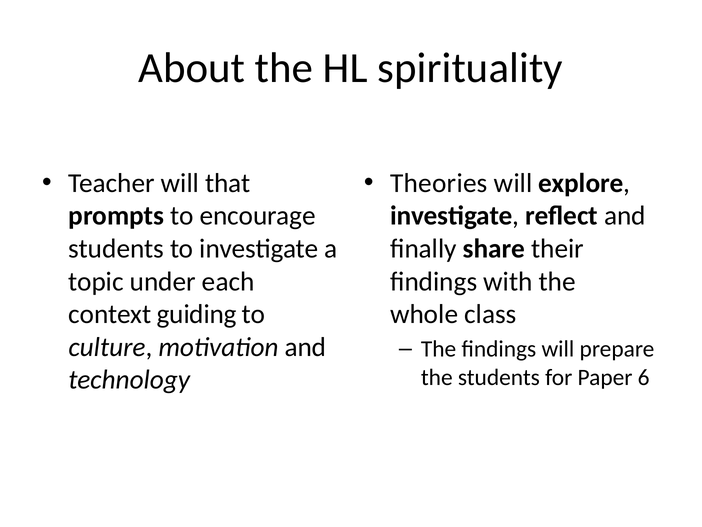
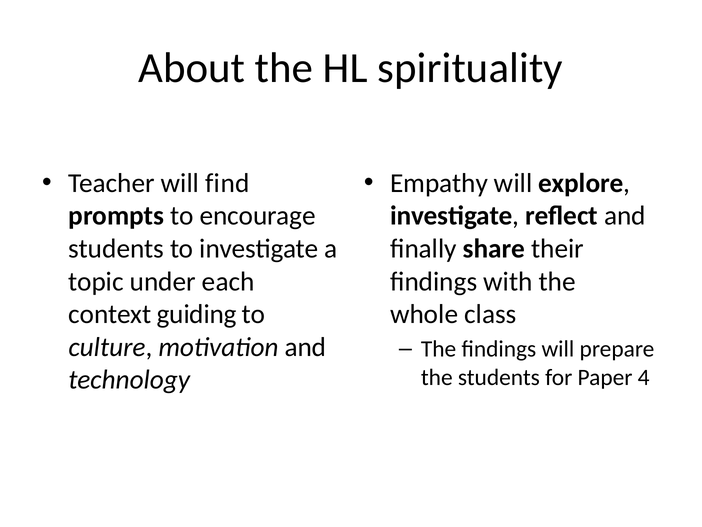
that: that -> find
Theories: Theories -> Empathy
6: 6 -> 4
